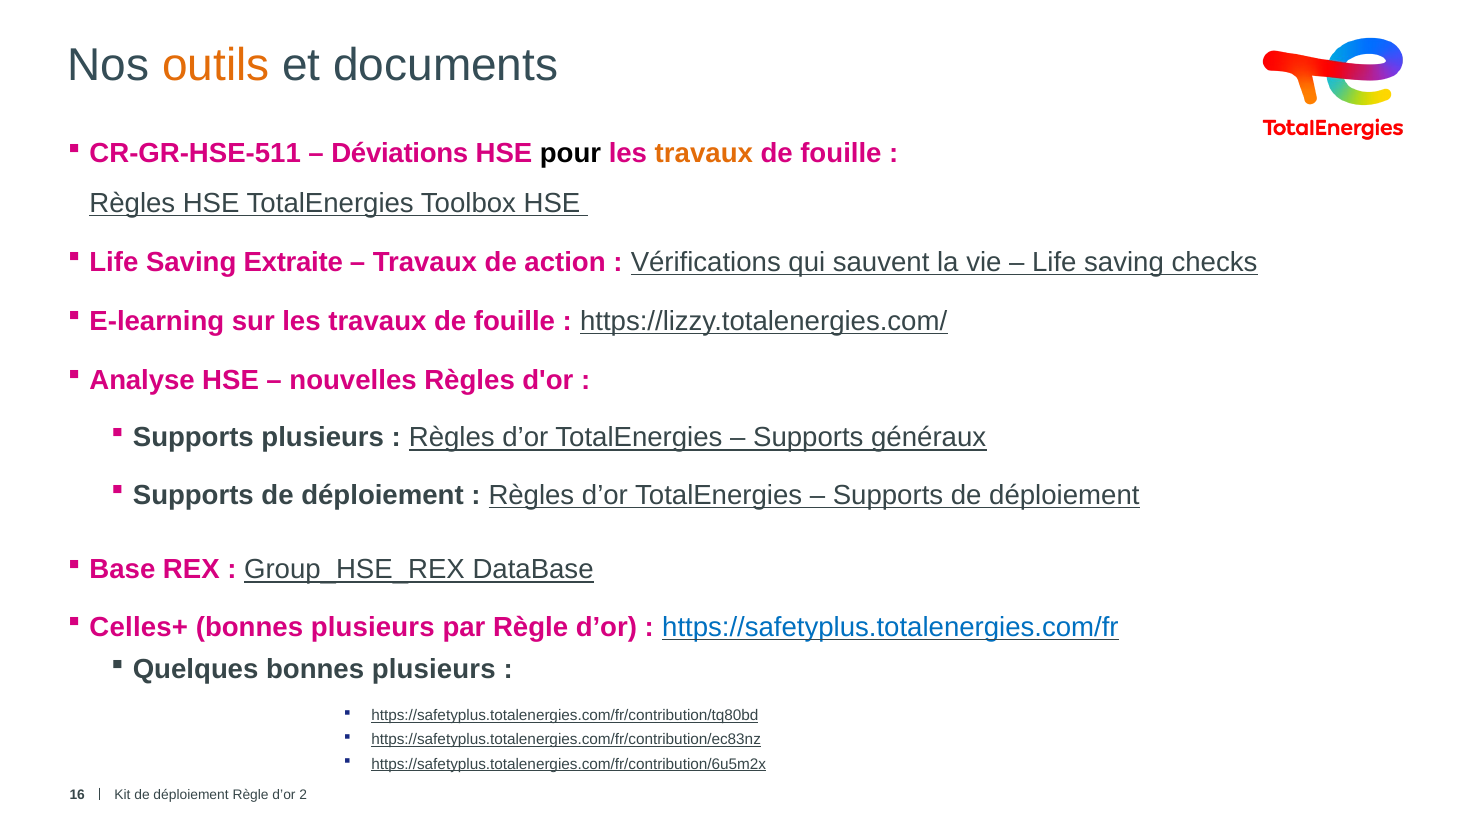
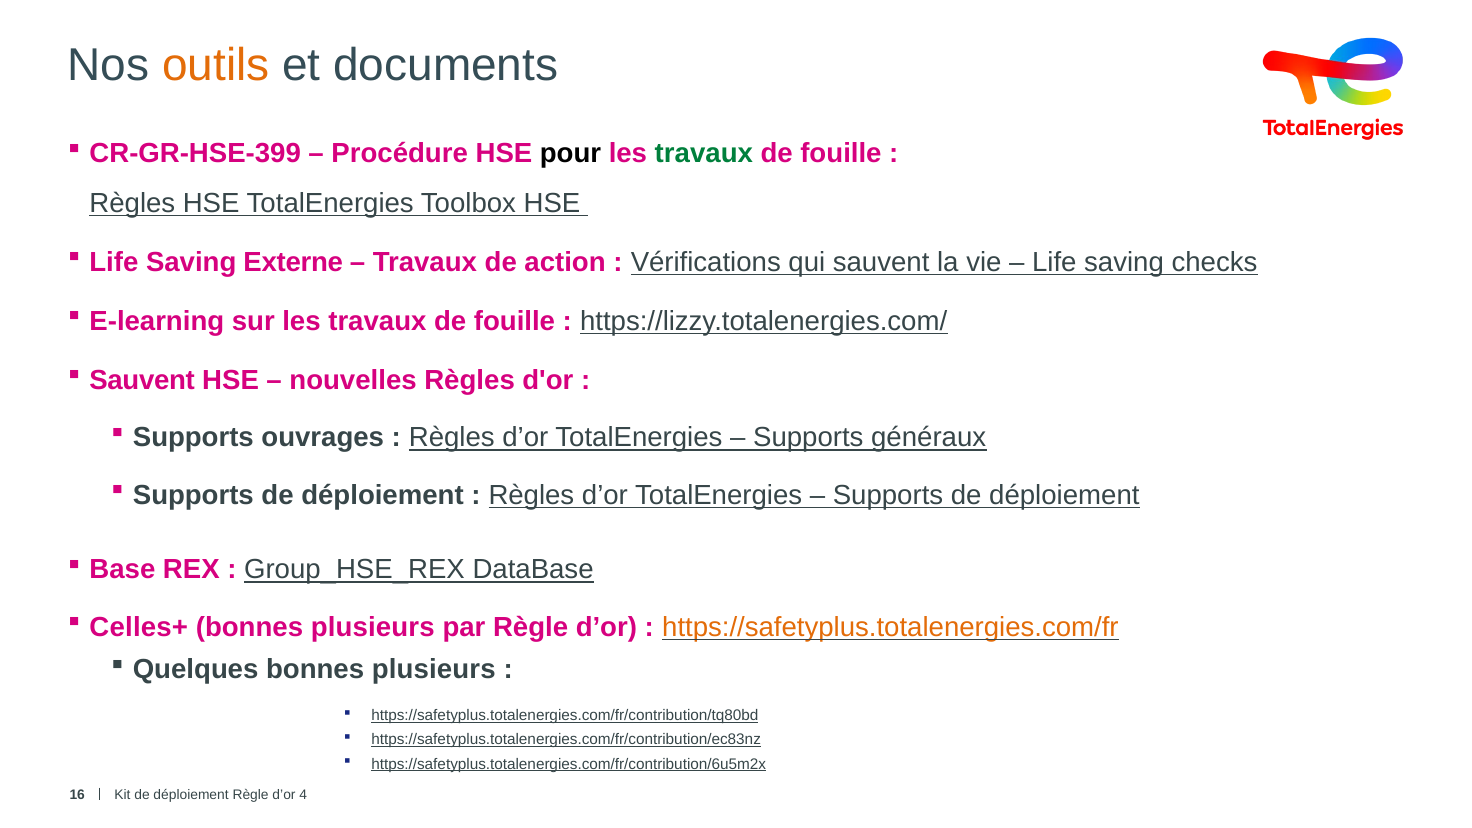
CR-GR-HSE-511: CR-GR-HSE-511 -> CR-GR-HSE-399
Déviations: Déviations -> Procédure
travaux at (704, 154) colour: orange -> green
Extraite: Extraite -> Externe
Analyse at (142, 380): Analyse -> Sauvent
Supports plusieurs: plusieurs -> ouvrages
https://safetyplus.totalenergies.com/fr colour: blue -> orange
2: 2 -> 4
